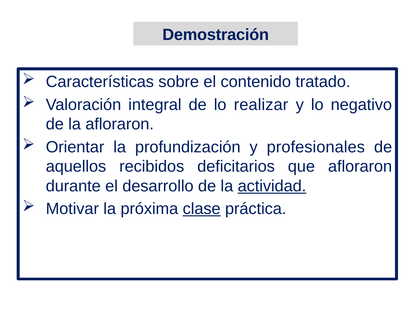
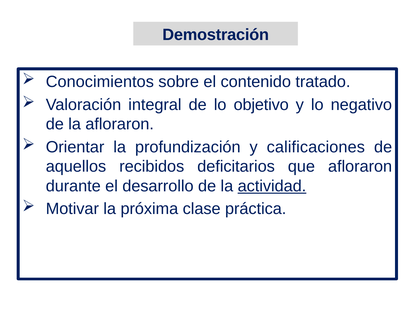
Características: Características -> Conocimientos
realizar: realizar -> objetivo
profesionales: profesionales -> calificaciones
clase underline: present -> none
